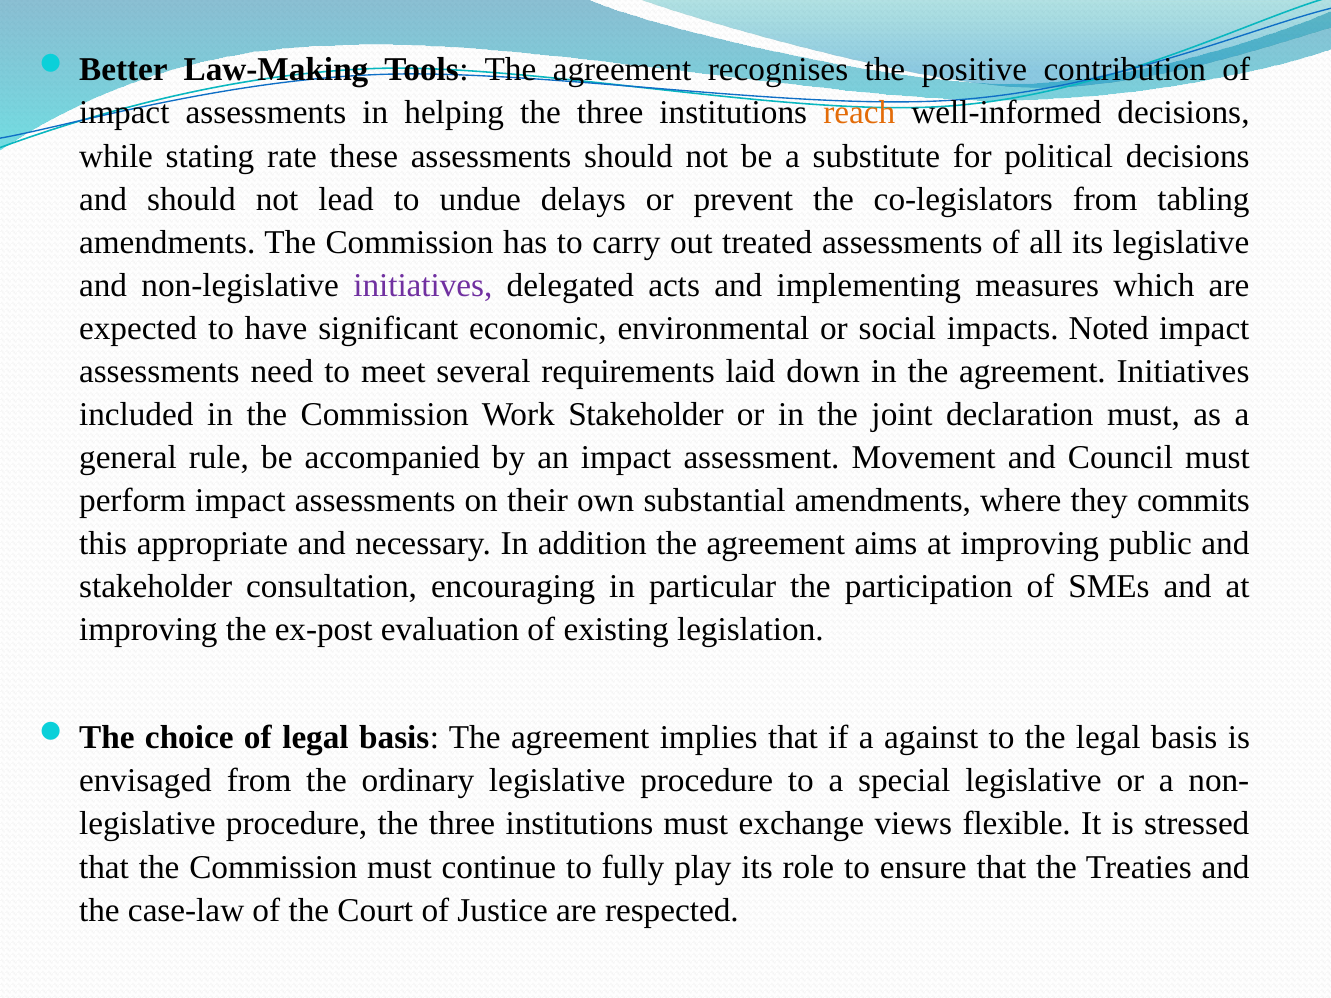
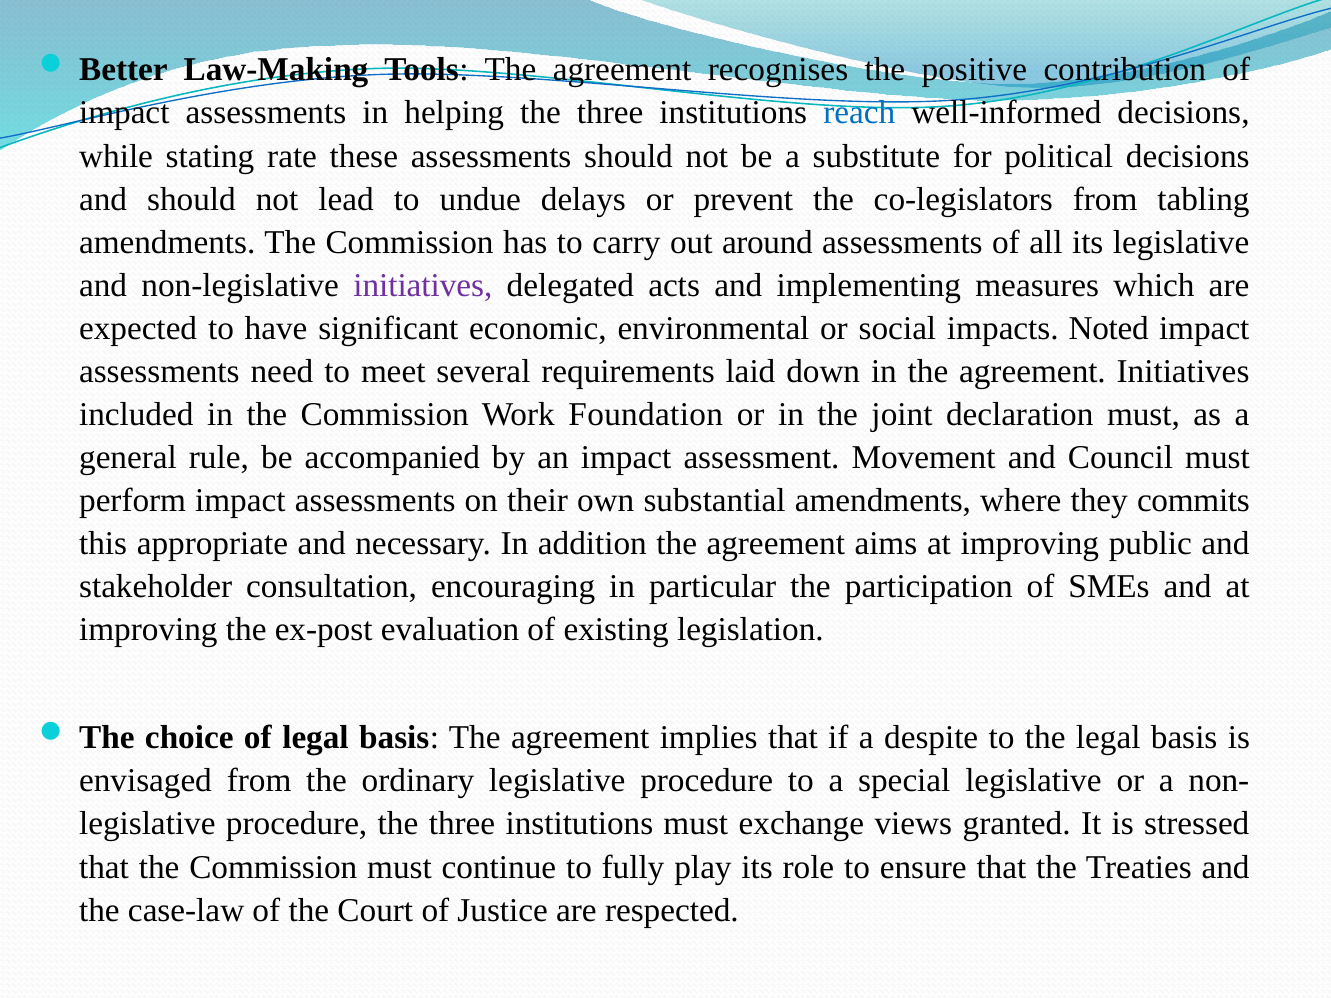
reach colour: orange -> blue
treated: treated -> around
Work Stakeholder: Stakeholder -> Foundation
against: against -> despite
flexible: flexible -> granted
